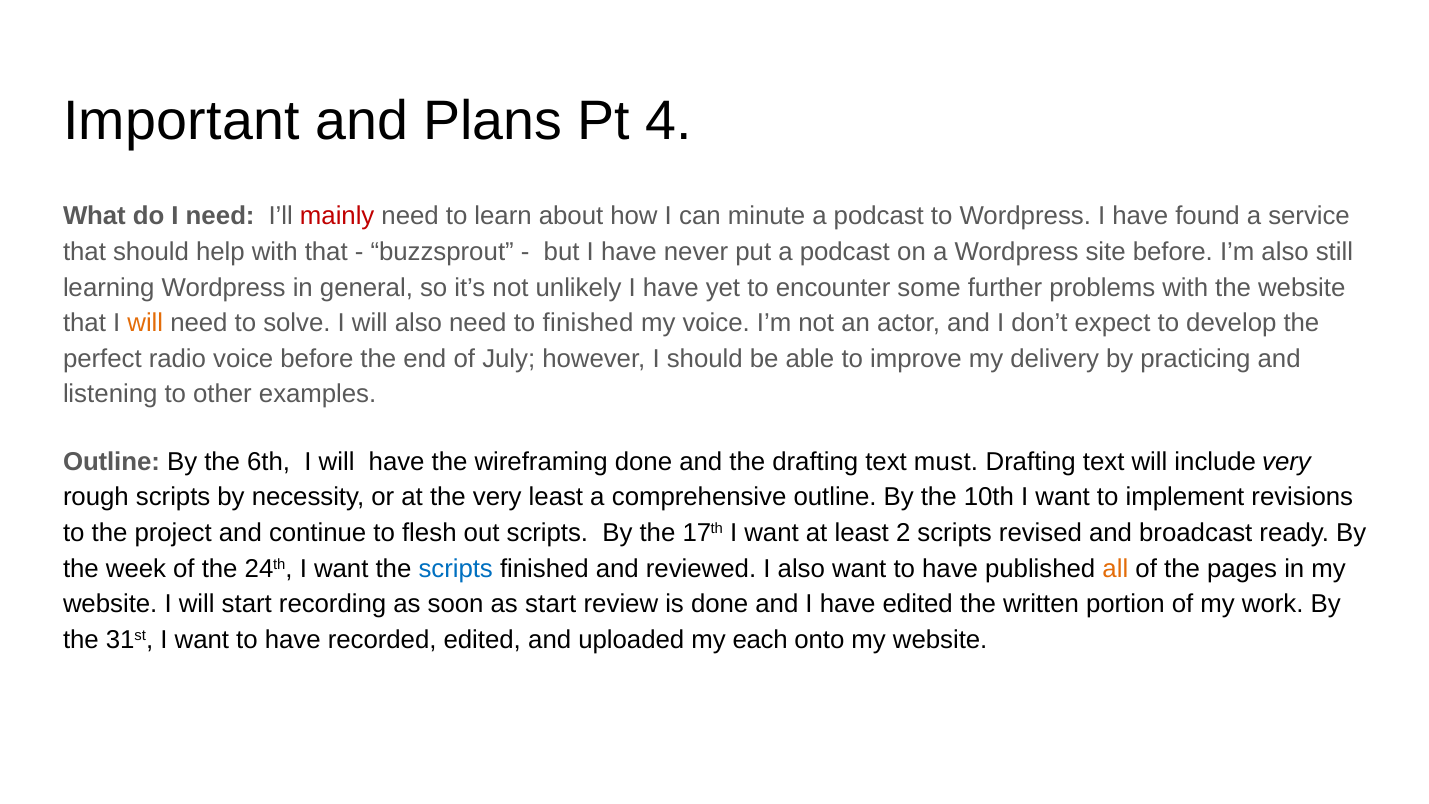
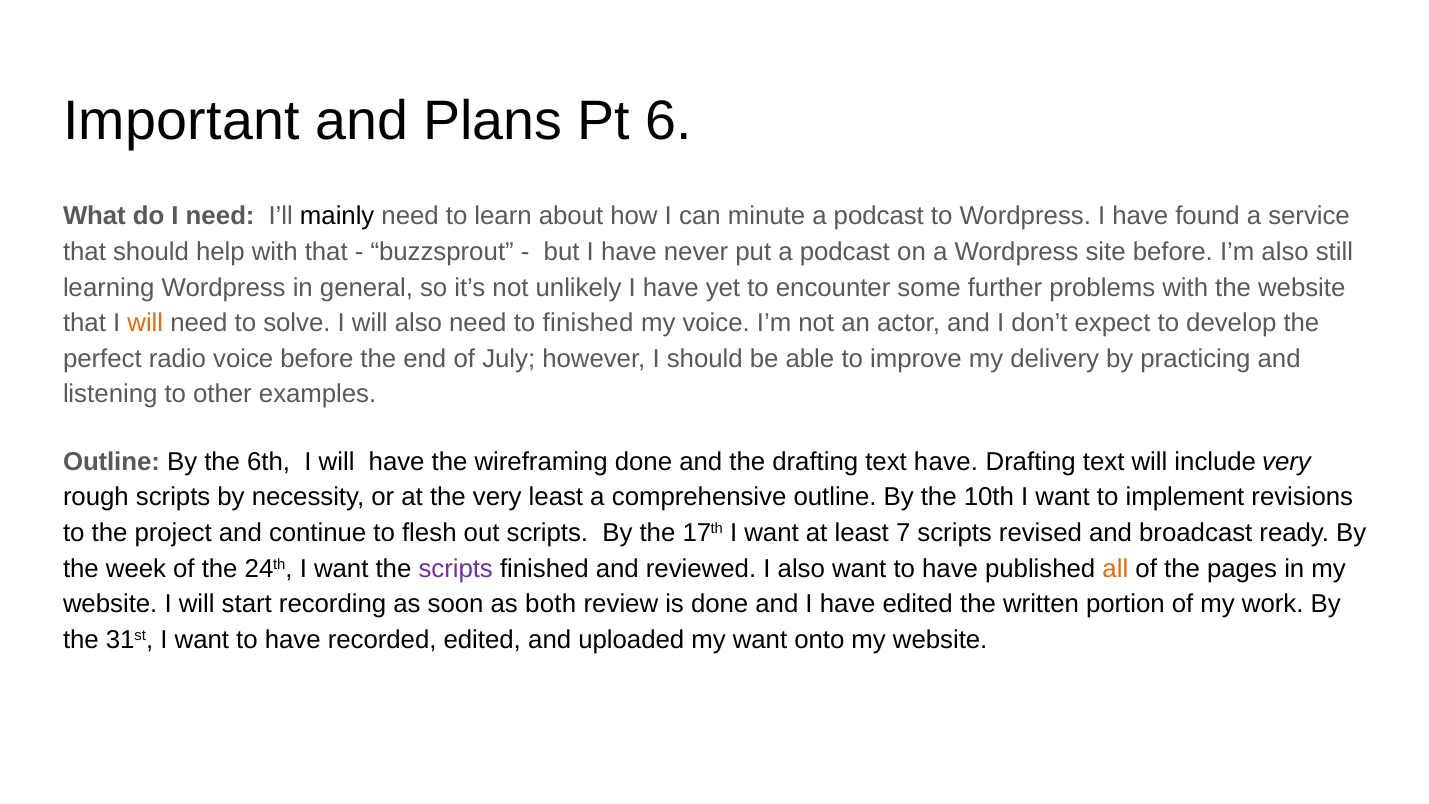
4: 4 -> 6
mainly colour: red -> black
text must: must -> have
2: 2 -> 7
scripts at (456, 569) colour: blue -> purple
as start: start -> both
my each: each -> want
